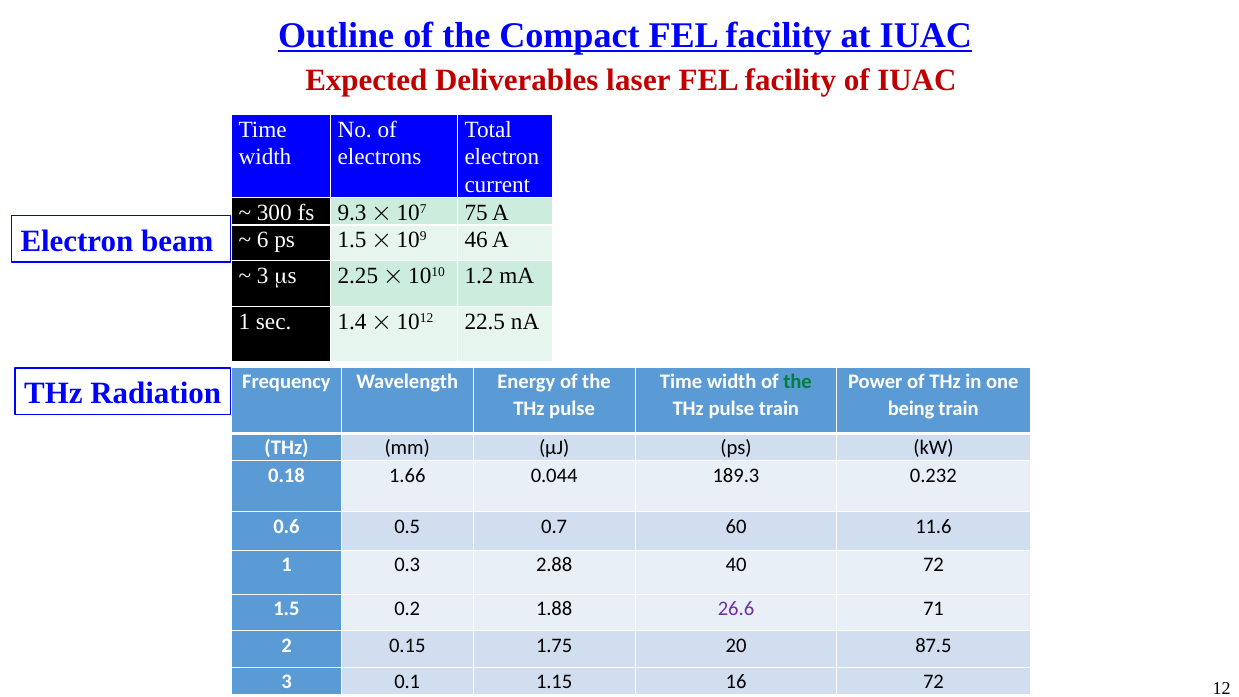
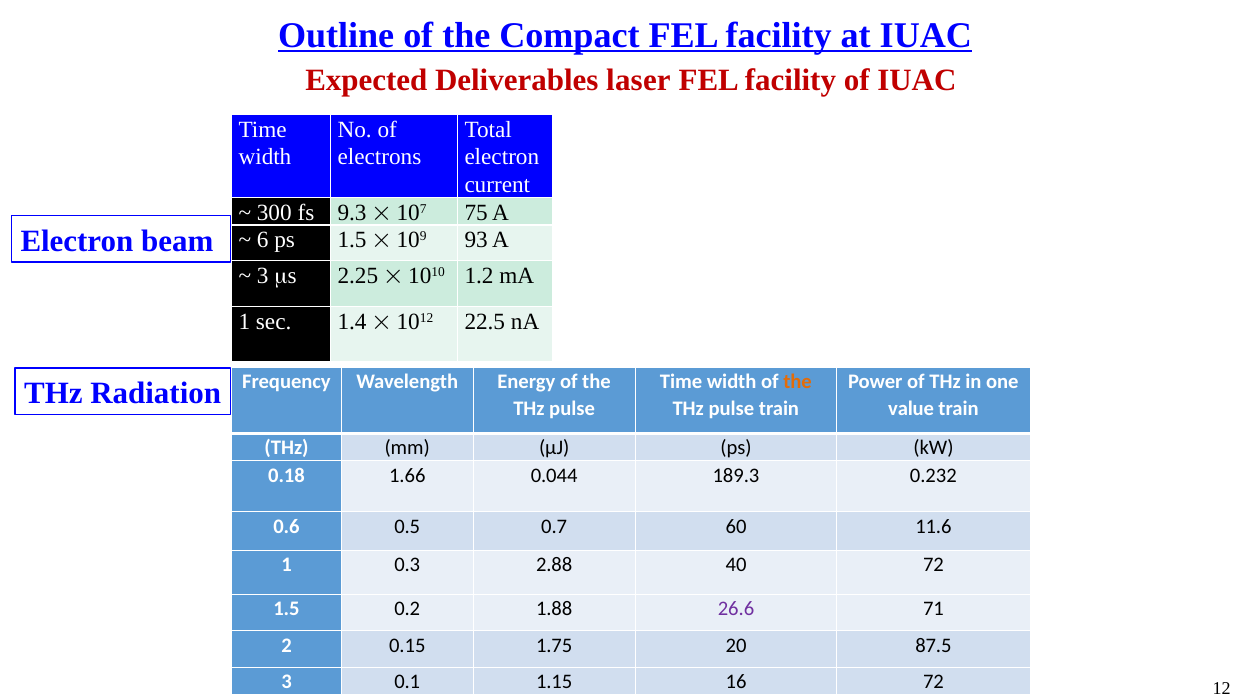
46: 46 -> 93
the at (798, 382) colour: green -> orange
being: being -> value
